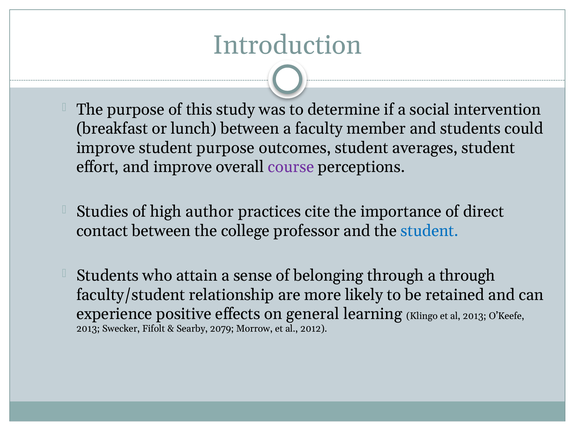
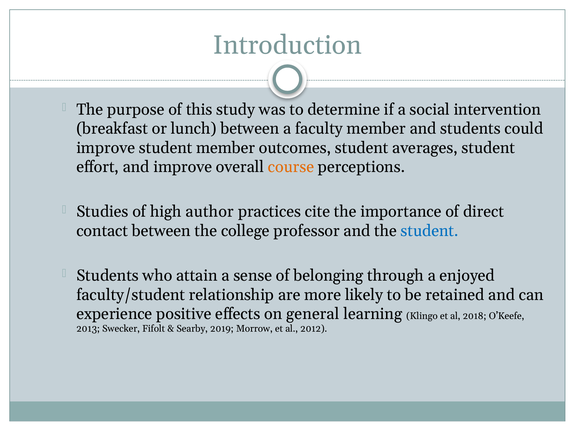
student purpose: purpose -> member
course colour: purple -> orange
a through: through -> enjoyed
al 2013: 2013 -> 2018
2079: 2079 -> 2019
